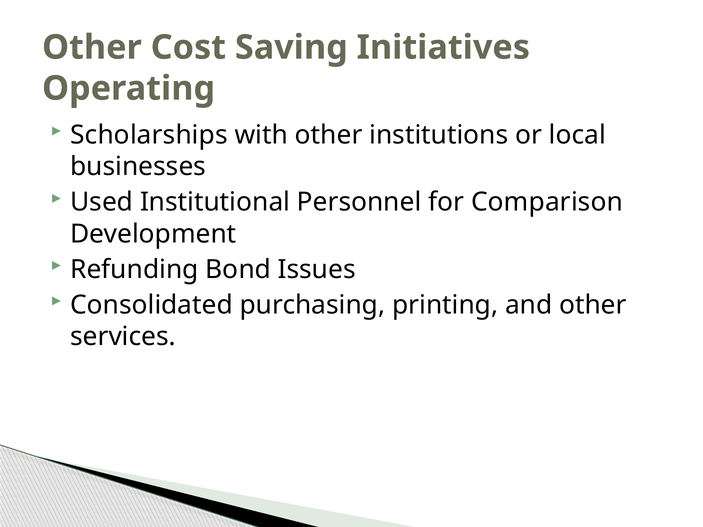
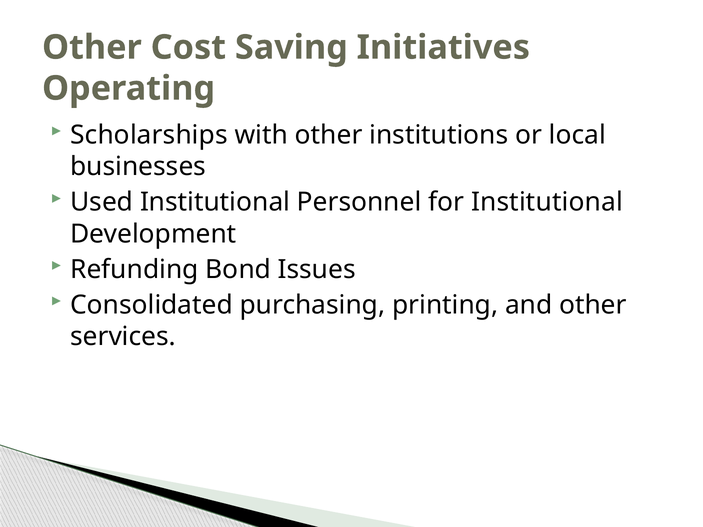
for Comparison: Comparison -> Institutional
